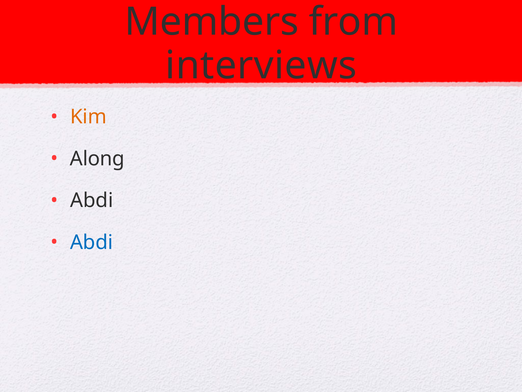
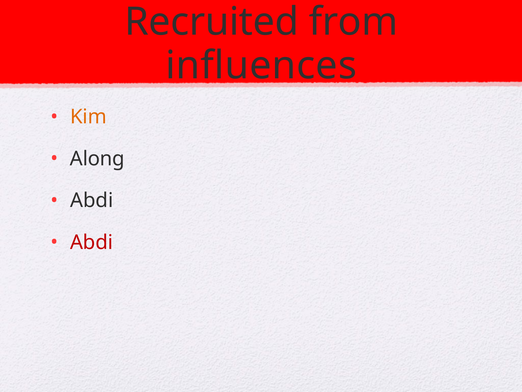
Members: Members -> Recruited
interviews: interviews -> influences
Abdi at (92, 242) colour: blue -> red
